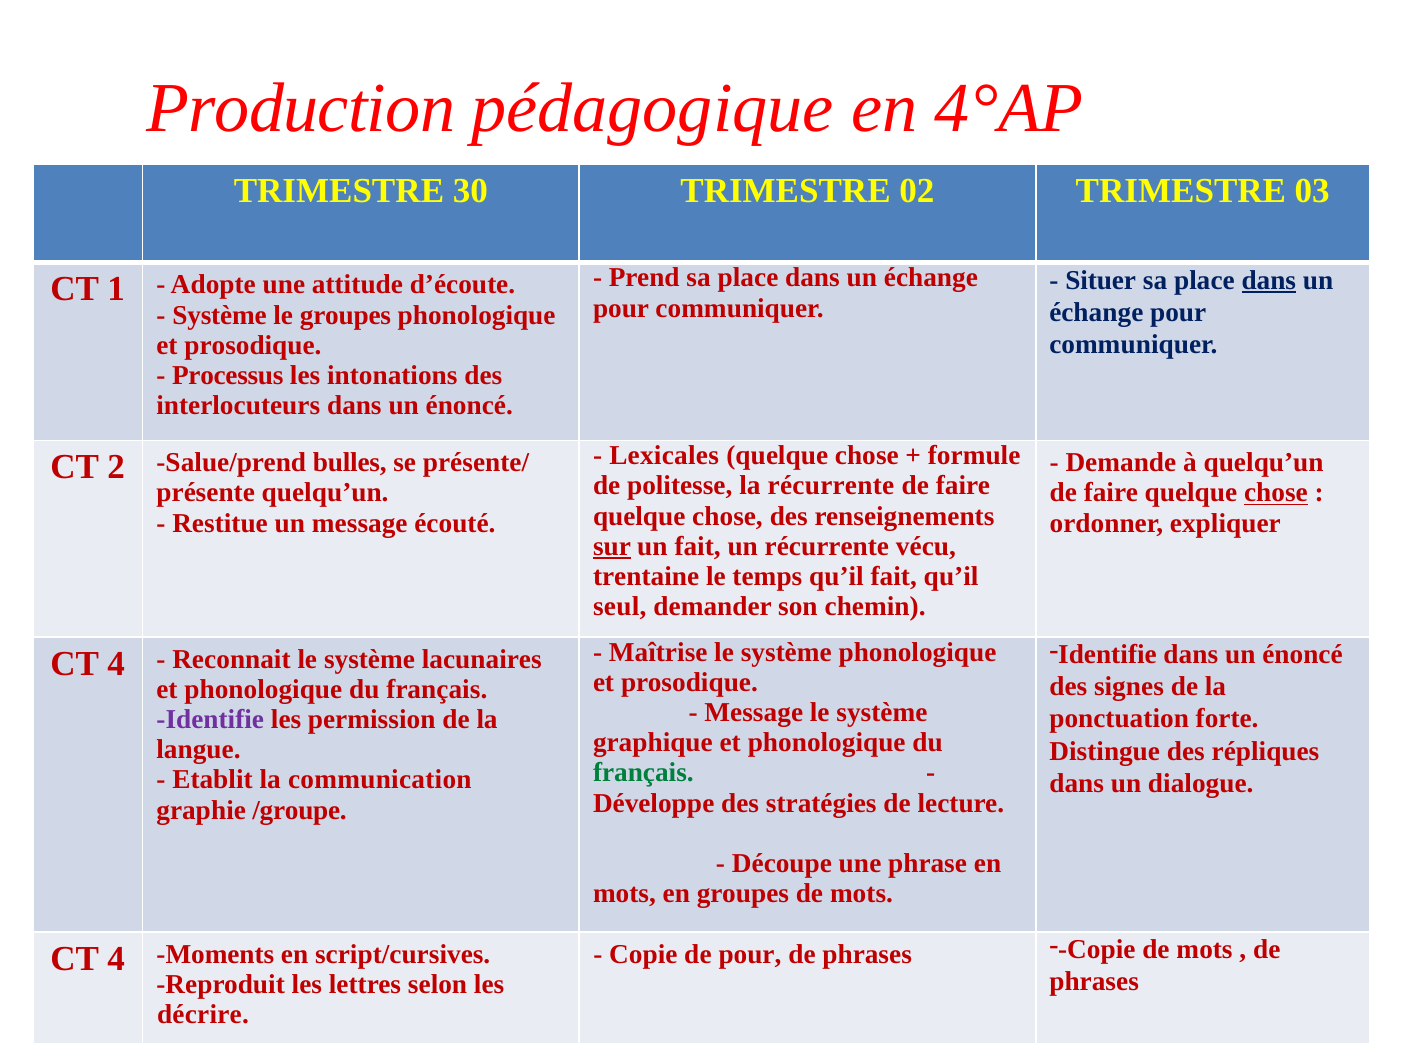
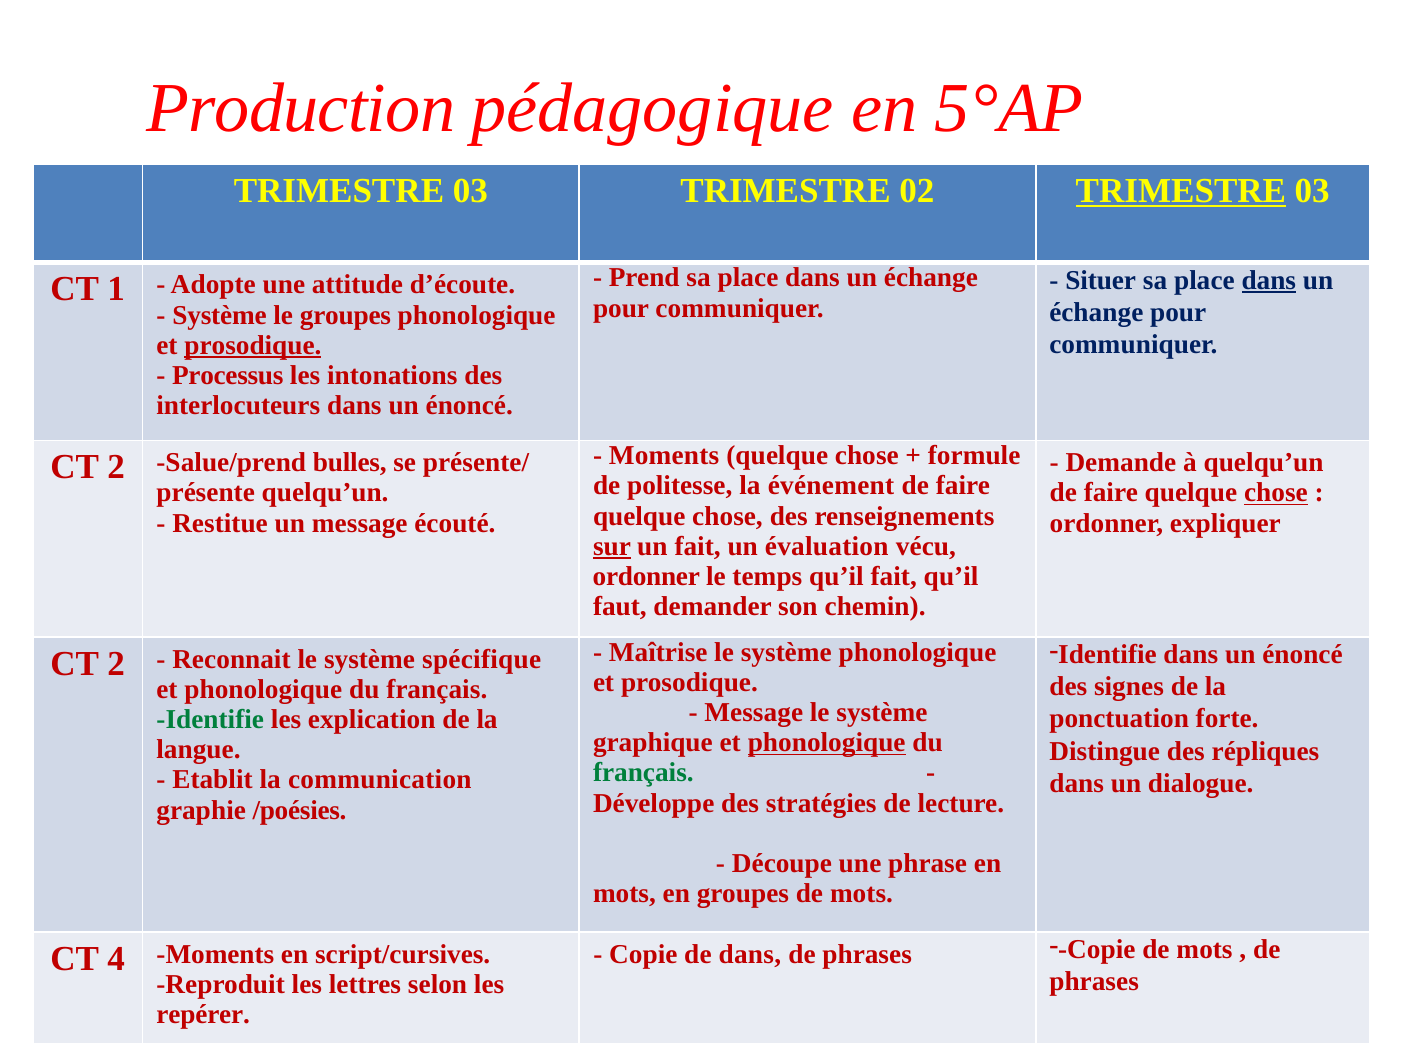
4°AP: 4°AP -> 5°AP
30 at (470, 191): 30 -> 03
TRIMESTRE at (1181, 191) underline: none -> present
prosodique at (253, 345) underline: none -> present
Lexicales at (664, 456): Lexicales -> Moments
la récurrente: récurrente -> événement
un récurrente: récurrente -> évaluation
trentaine at (646, 576): trentaine -> ordonner
seul: seul -> faut
4 at (116, 664): 4 -> 2
lacunaires: lacunaires -> spécifique
Identifie at (210, 720) colour: purple -> green
permission: permission -> explication
phonologique at (827, 743) underline: none -> present
/groupe: /groupe -> /poésies
de pour: pour -> dans
décrire: décrire -> repérer
